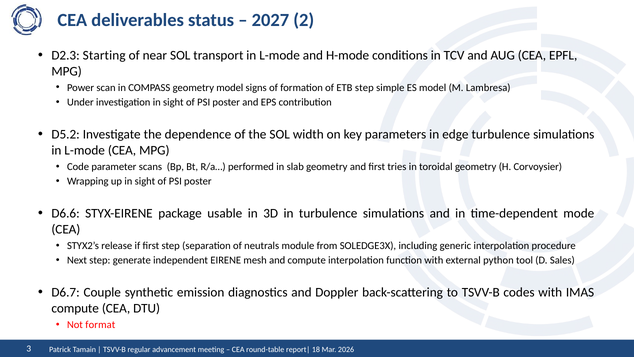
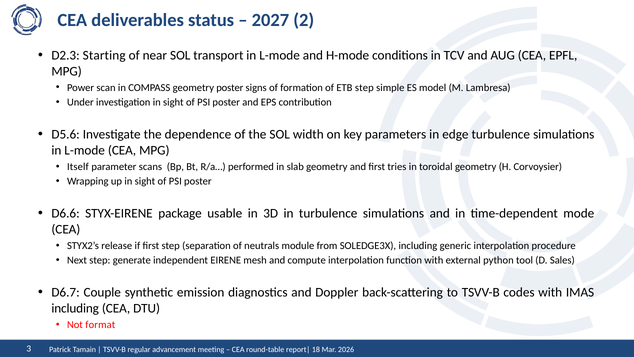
geometry model: model -> poster
D5.2: D5.2 -> D5.6
Code: Code -> Itself
compute at (75, 308): compute -> including
